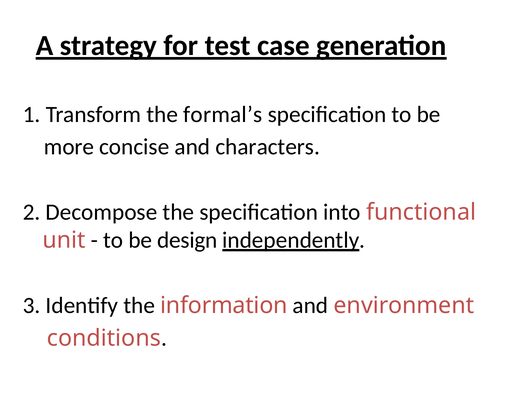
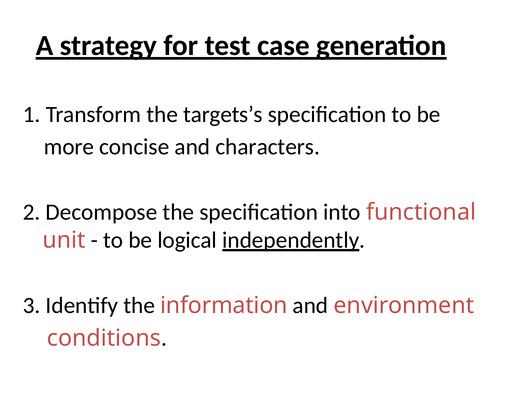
formal’s: formal’s -> targets’s
design: design -> logical
